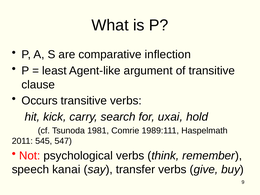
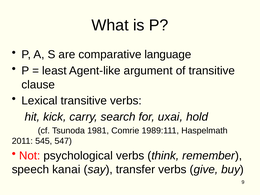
inflection: inflection -> language
Occurs: Occurs -> Lexical
